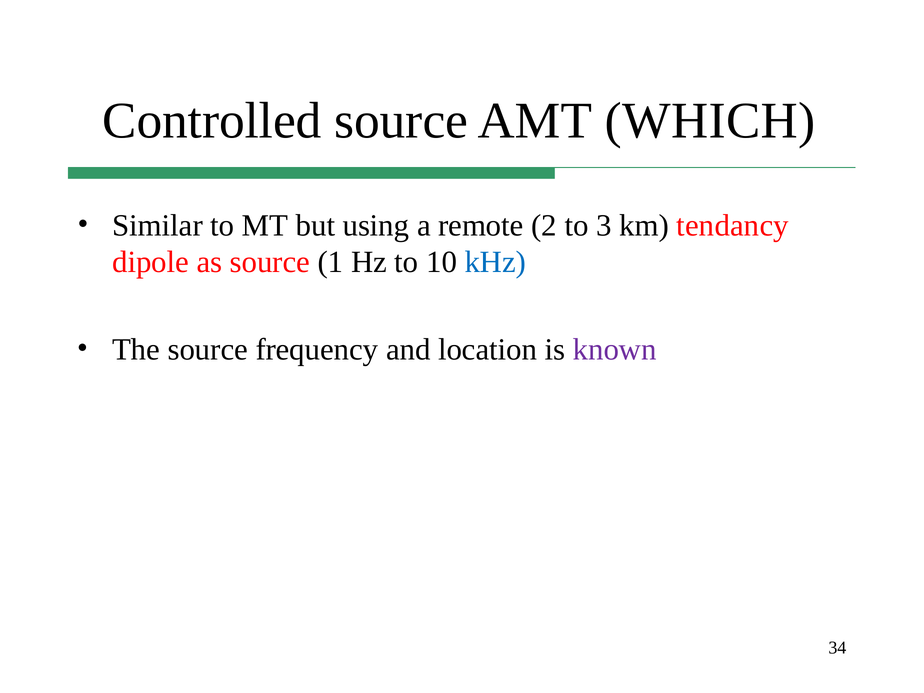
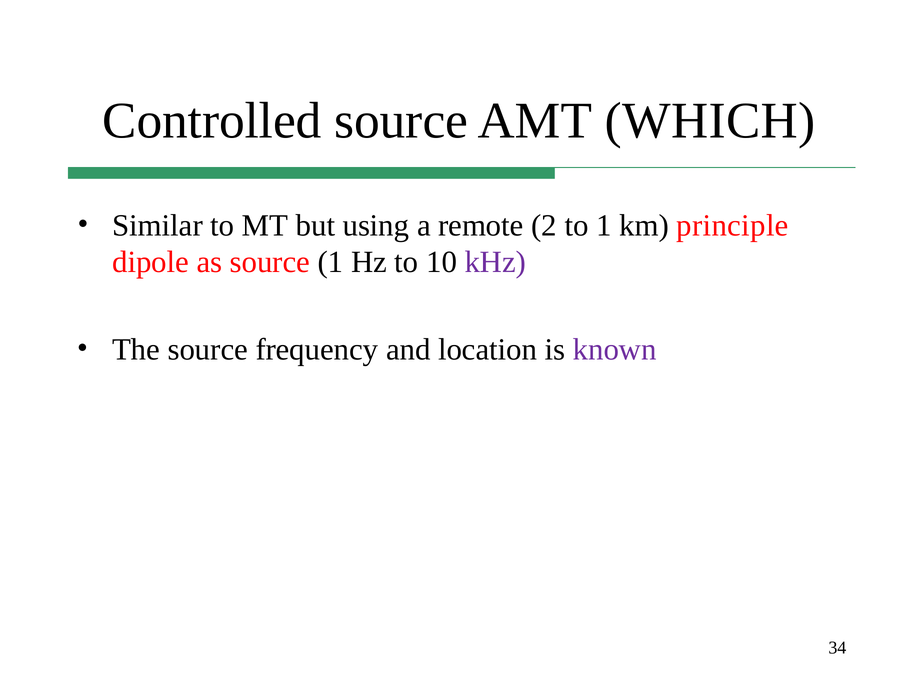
to 3: 3 -> 1
tendancy: tendancy -> principle
kHz colour: blue -> purple
